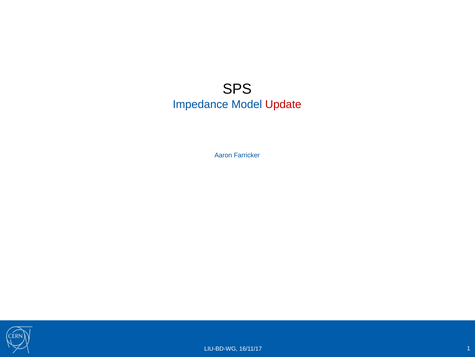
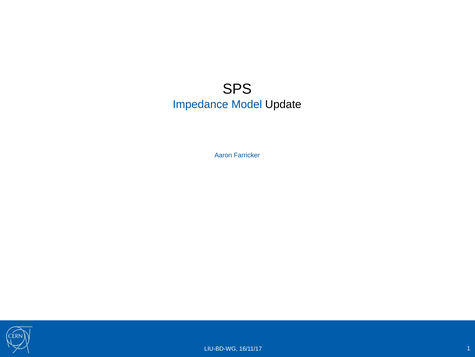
Update colour: red -> black
